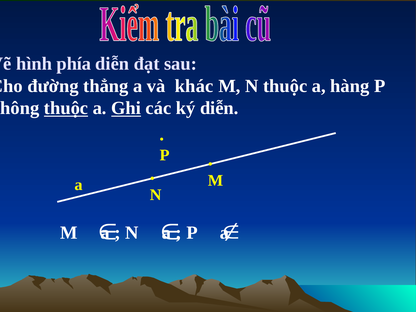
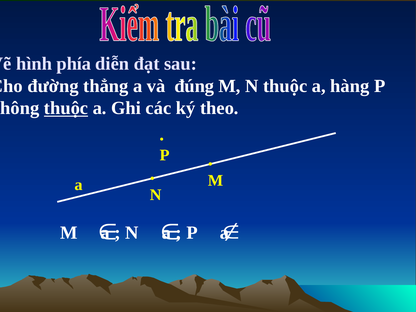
khác: khác -> đúng
Ghi underline: present -> none
ký diễn: diễn -> theo
